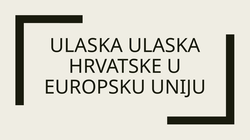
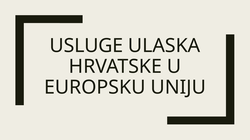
ULASKA at (86, 46): ULASKA -> USLUGE
